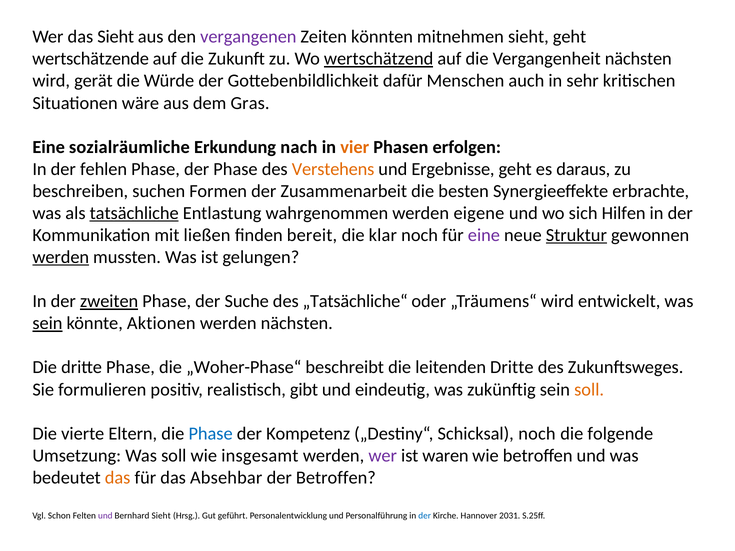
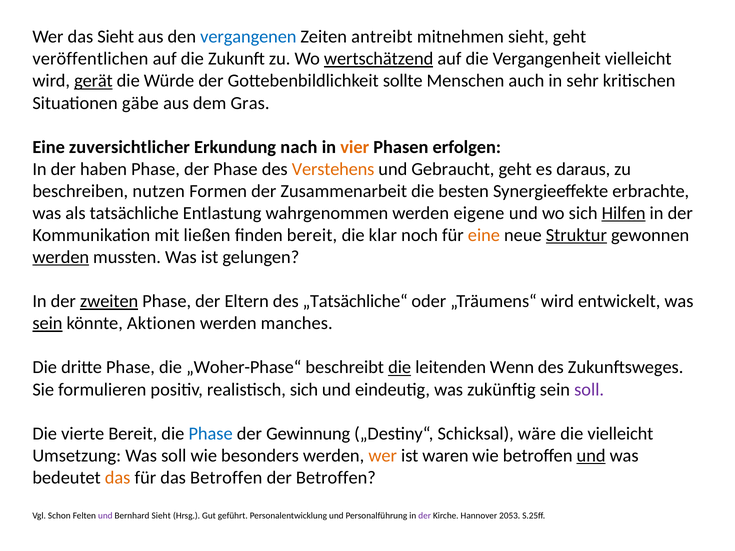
vergangenen colour: purple -> blue
könnten: könnten -> antreibt
wertschätzende: wertschätzende -> veröffentlichen
Vergangenheit nächsten: nächsten -> vielleicht
gerät underline: none -> present
dafür: dafür -> sollte
wäre: wäre -> gäbe
sozialräumliche: sozialräumliche -> zuversichtlicher
fehlen: fehlen -> haben
Ergebnisse: Ergebnisse -> Gebraucht
suchen: suchen -> nutzen
tatsächliche underline: present -> none
Hilfen underline: none -> present
eine at (484, 235) colour: purple -> orange
Suche: Suche -> Eltern
werden nächsten: nächsten -> manches
die at (400, 368) underline: none -> present
leitenden Dritte: Dritte -> Wenn
realistisch gibt: gibt -> sich
soll at (589, 390) colour: orange -> purple
vierte Eltern: Eltern -> Bereit
Kompetenz: Kompetenz -> Gewinnung
Schicksal noch: noch -> wäre
die folgende: folgende -> vielleicht
insgesamt: insgesamt -> besonders
wer at (383, 456) colour: purple -> orange
und at (591, 456) underline: none -> present
das Absehbar: Absehbar -> Betroffen
der at (425, 516) colour: blue -> purple
2031: 2031 -> 2053
